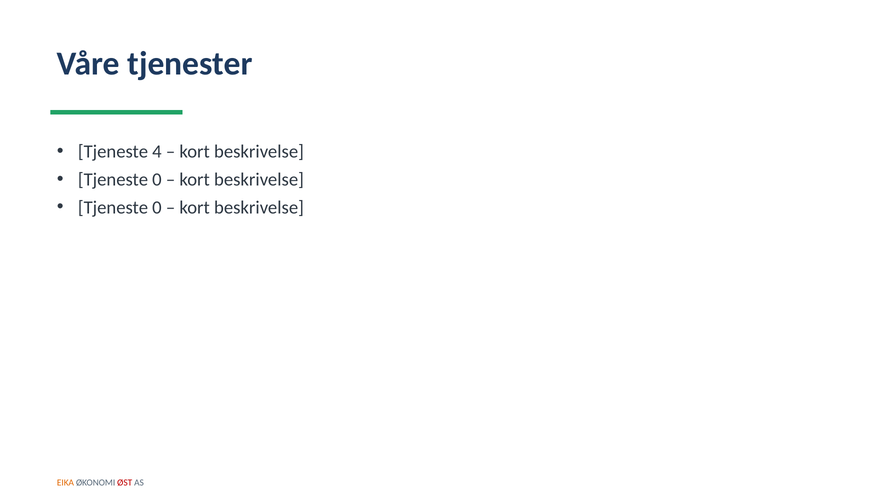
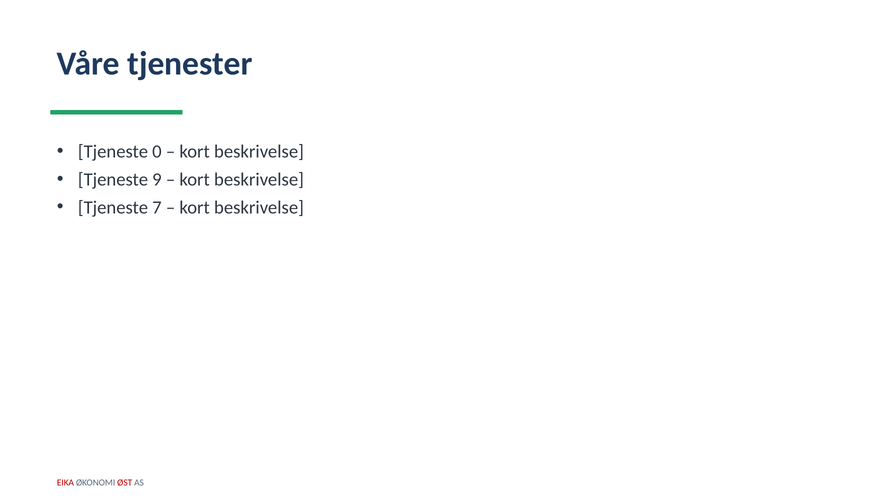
4: 4 -> 0
0 at (157, 180): 0 -> 9
0 at (157, 208): 0 -> 7
EIKA colour: orange -> red
